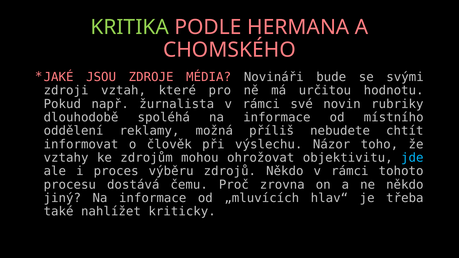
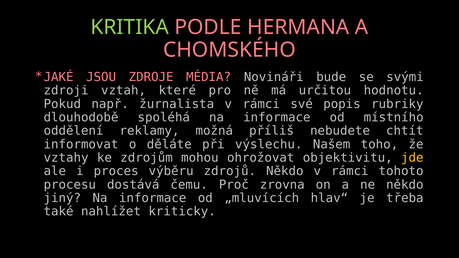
novin: novin -> popis
člověk: člověk -> děláte
Názor: Názor -> Našem
jde colour: light blue -> yellow
